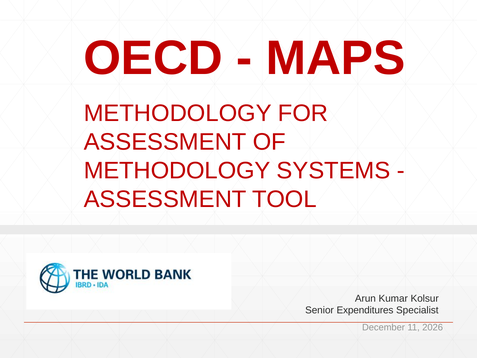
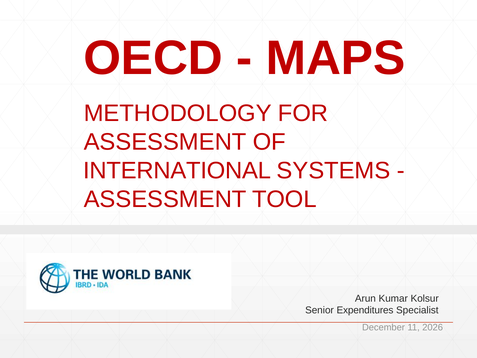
METHODOLOGY at (177, 170): METHODOLOGY -> INTERNATIONAL
